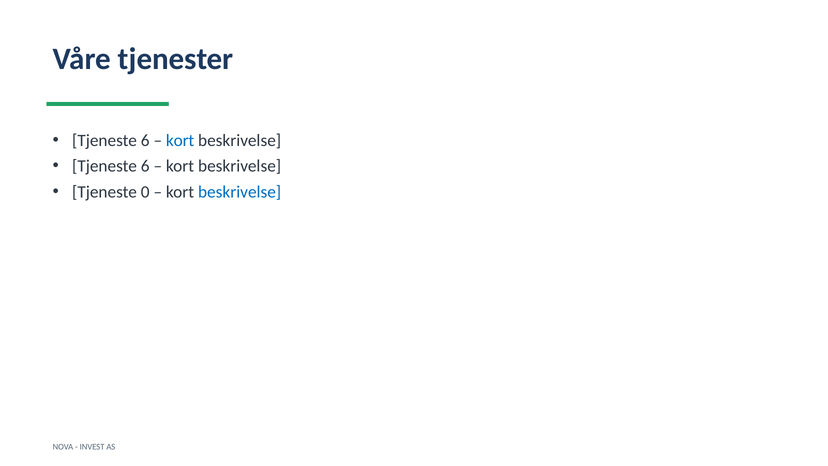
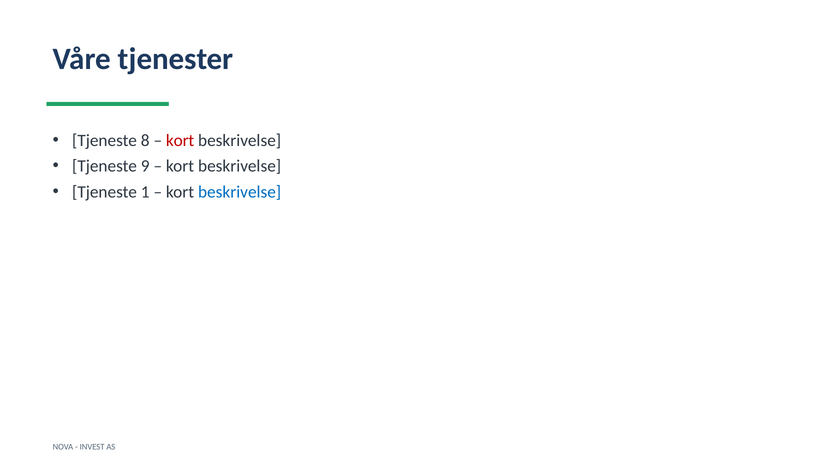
6 at (145, 140): 6 -> 8
kort at (180, 140) colour: blue -> red
6 at (145, 166): 6 -> 9
0: 0 -> 1
